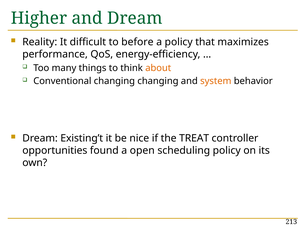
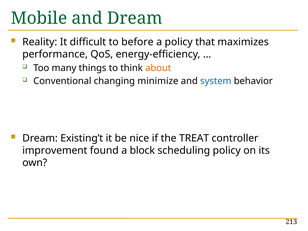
Higher: Higher -> Mobile
changing changing: changing -> minimize
system colour: orange -> blue
opportunities: opportunities -> improvement
open: open -> block
